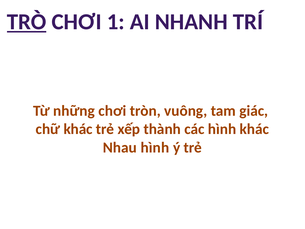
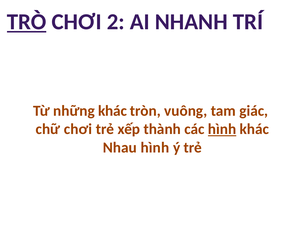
1: 1 -> 2
những chơi: chơi -> khác
chữ khác: khác -> chơi
hình at (222, 129) underline: none -> present
